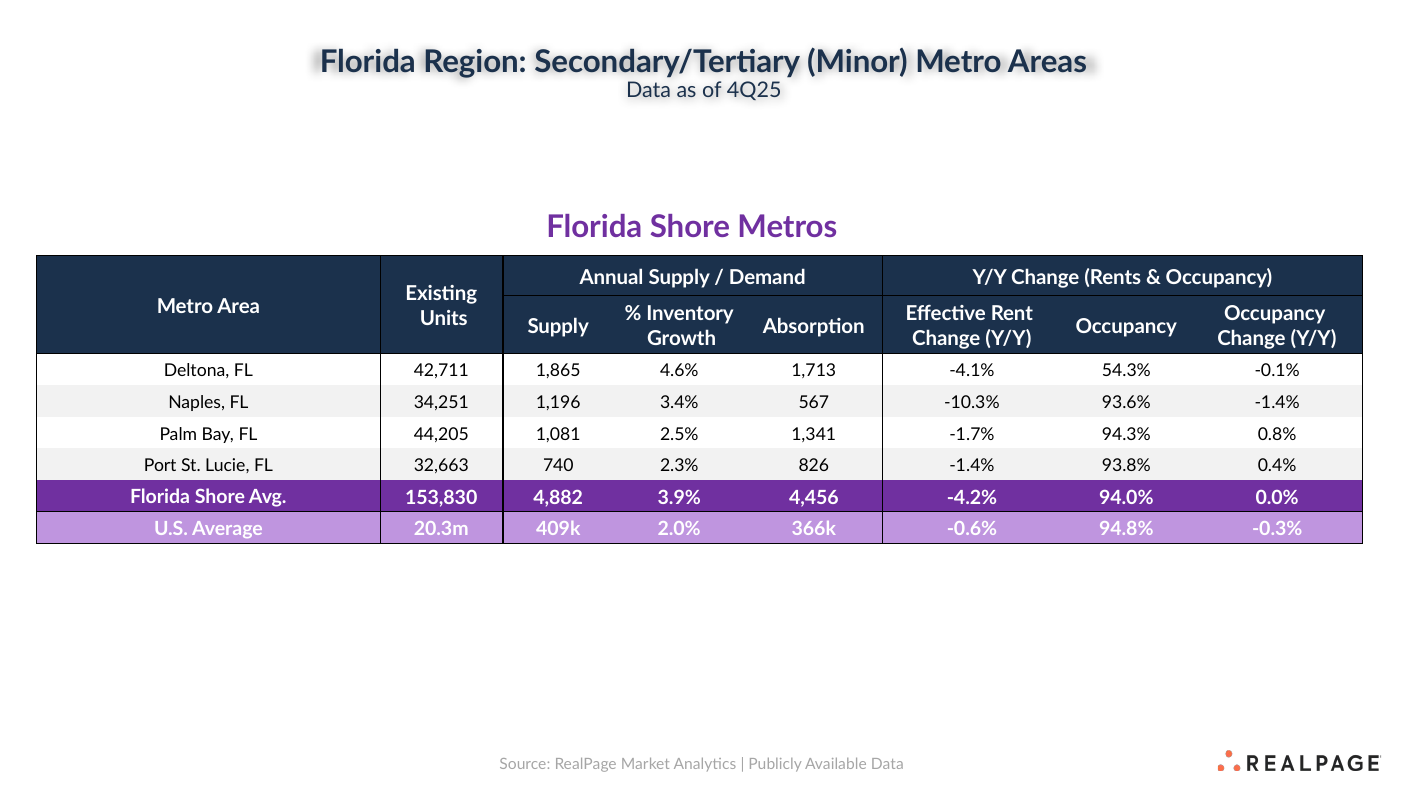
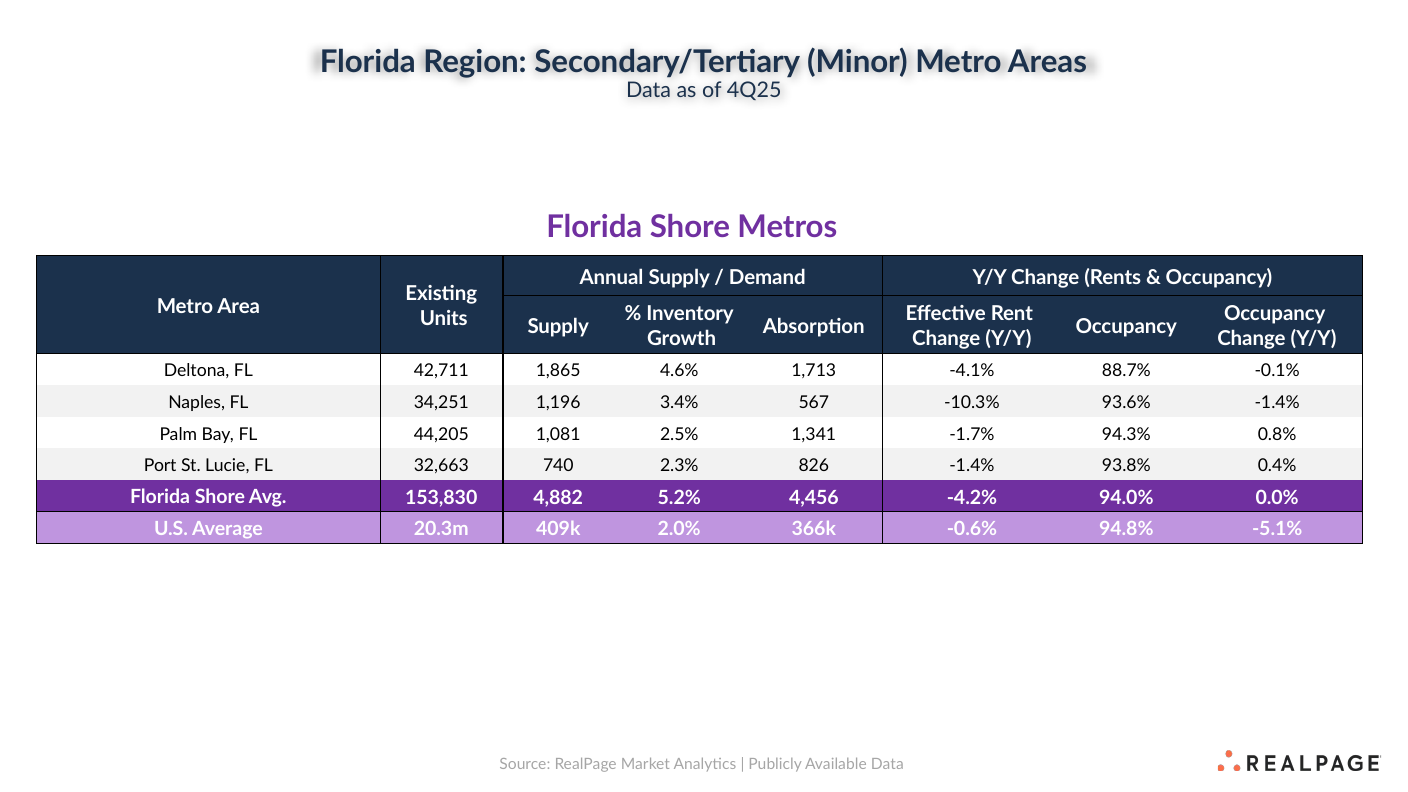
54.3%: 54.3% -> 88.7%
3.9%: 3.9% -> 5.2%
-0.3%: -0.3% -> -5.1%
